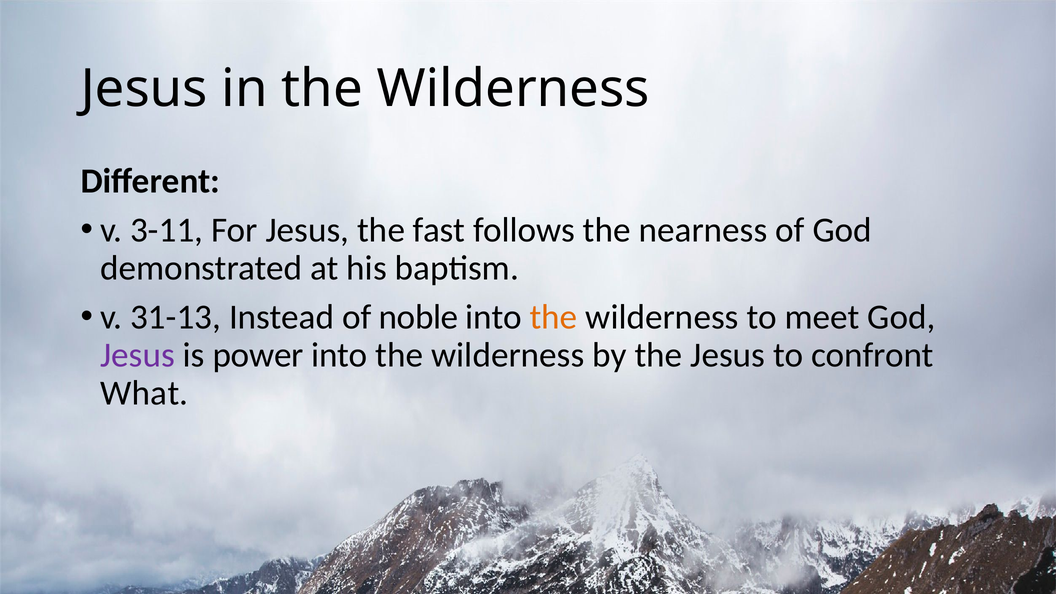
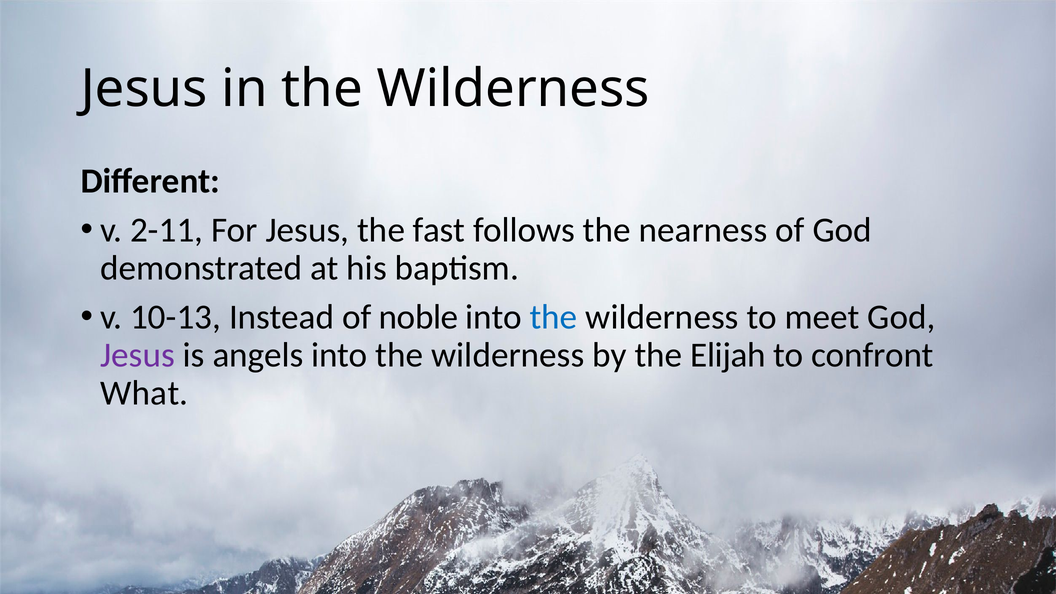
3-11: 3-11 -> 2-11
31-13: 31-13 -> 10-13
the at (554, 317) colour: orange -> blue
power: power -> angels
the Jesus: Jesus -> Elijah
